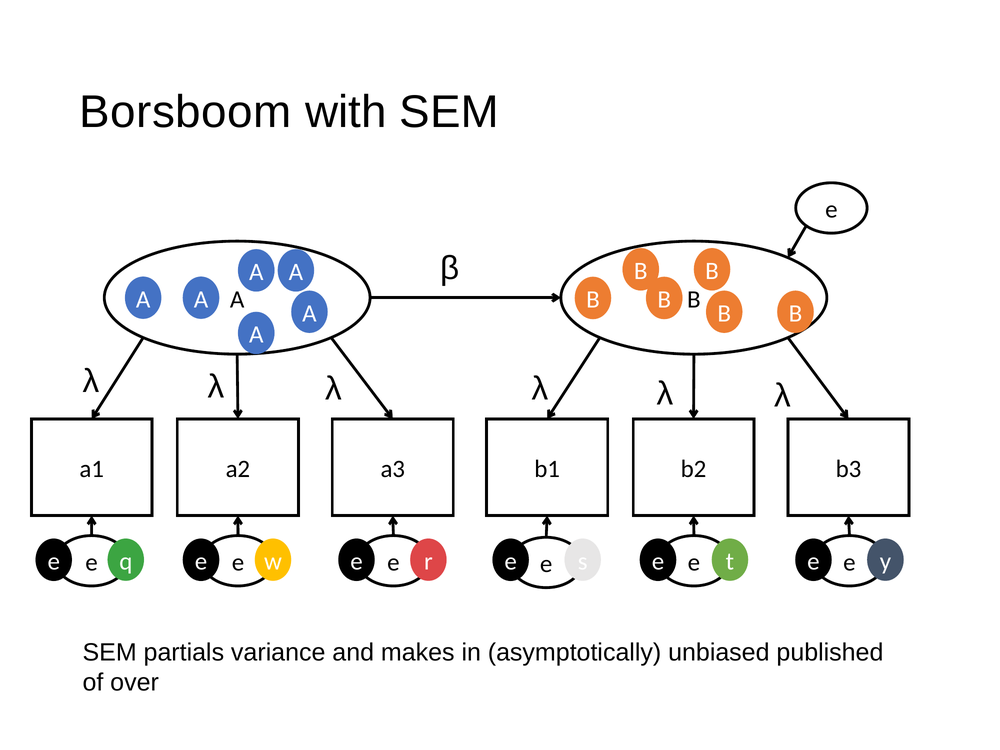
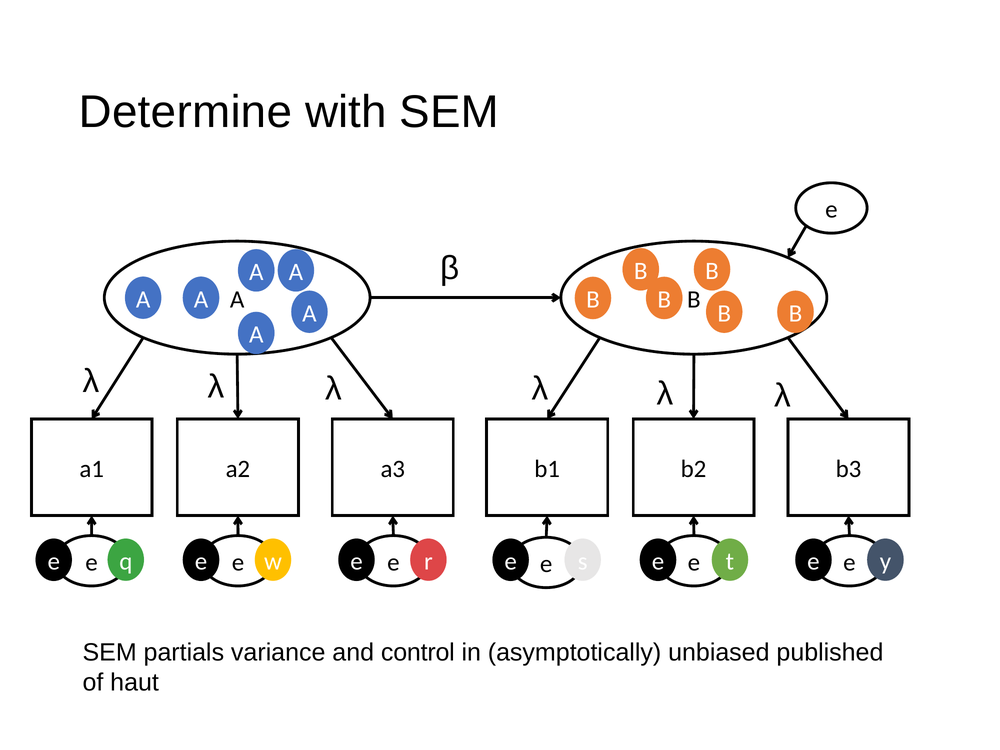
Borsboom: Borsboom -> Determine
makes: makes -> control
over: over -> haut
